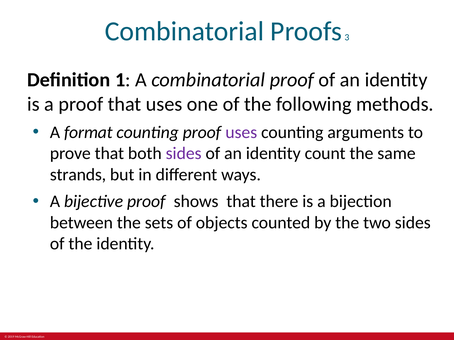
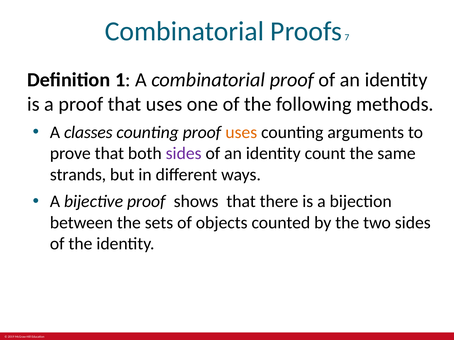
3: 3 -> 7
format: format -> classes
uses at (241, 132) colour: purple -> orange
